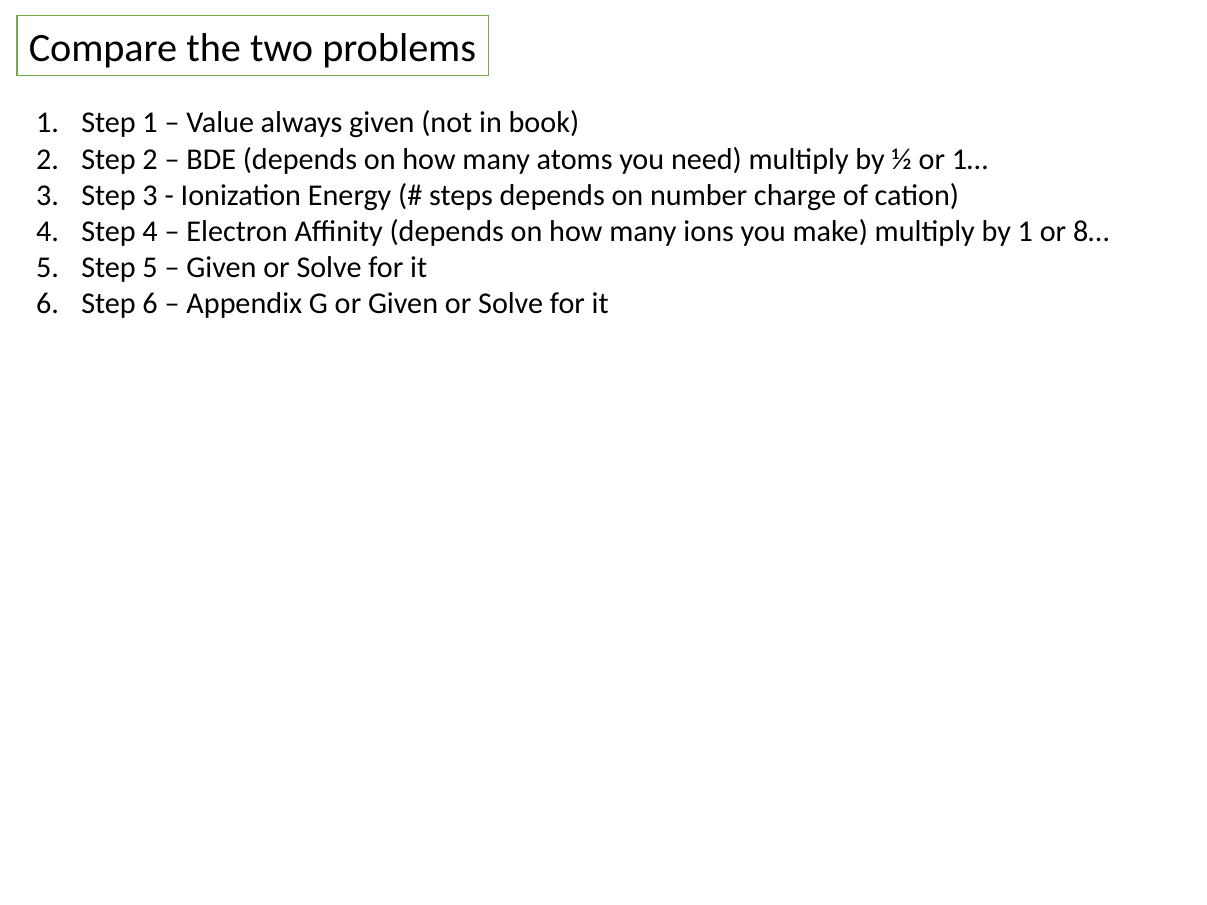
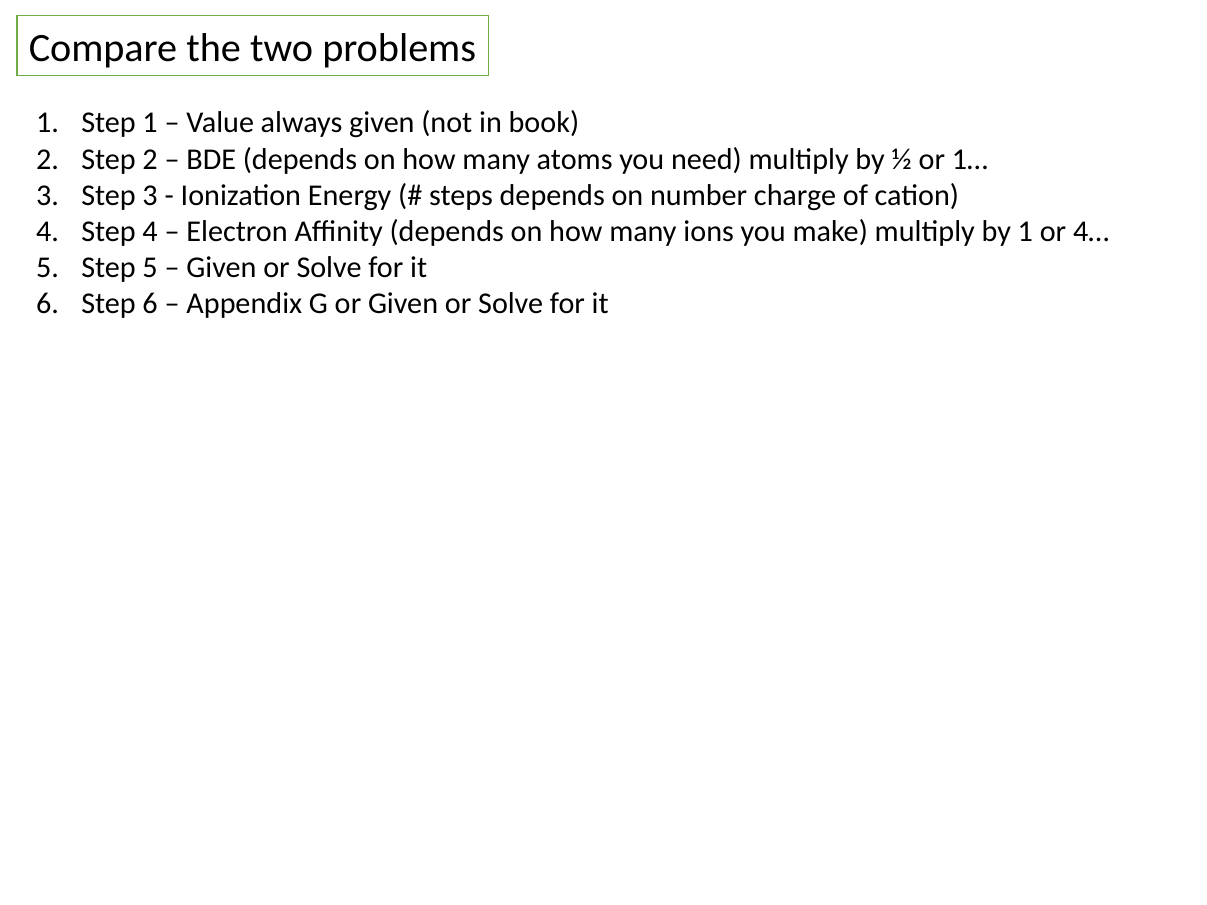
8…: 8… -> 4…
